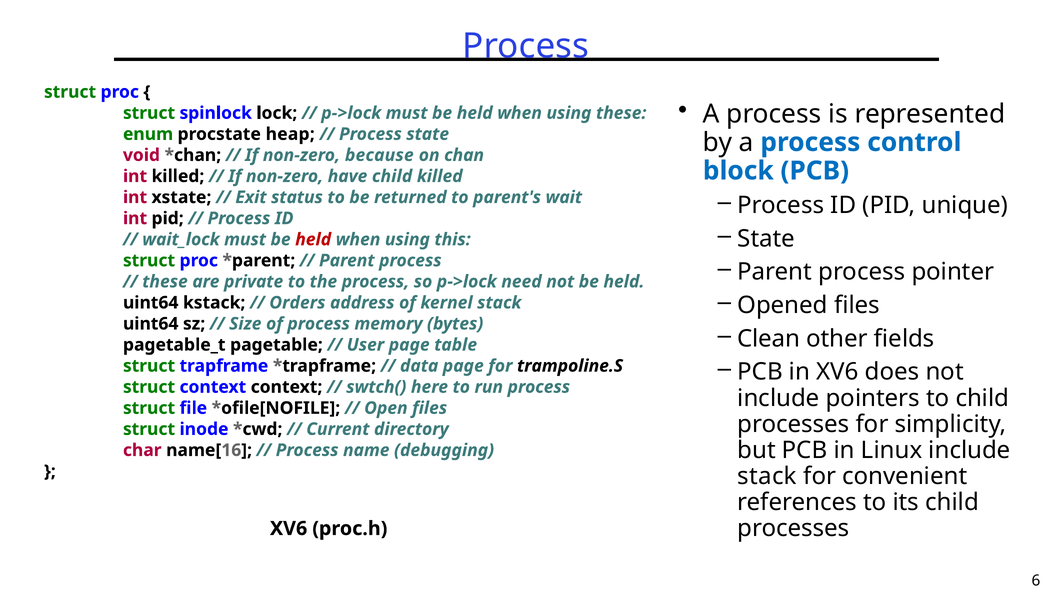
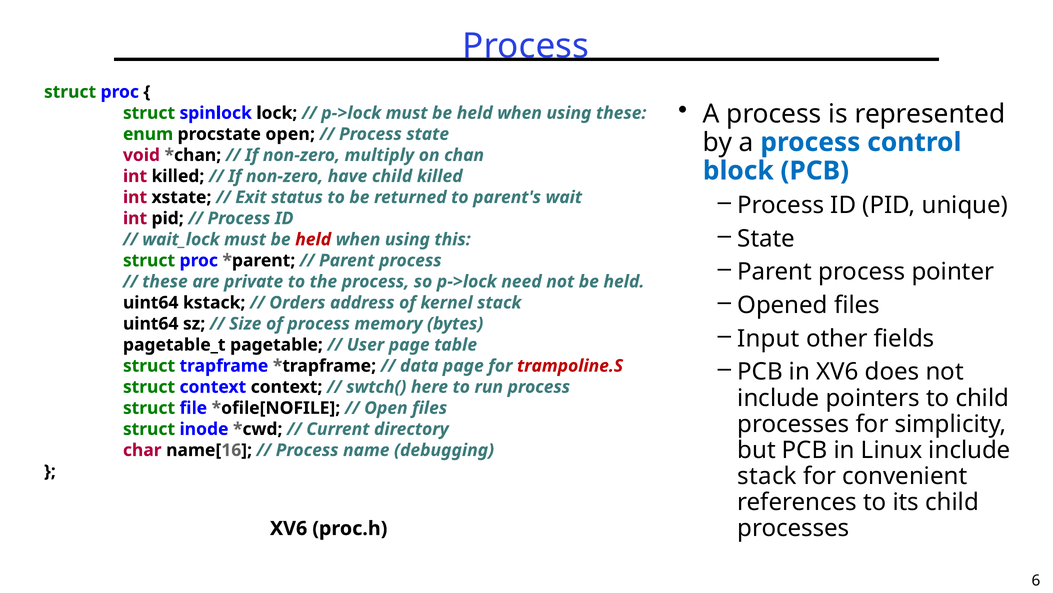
procstate heap: heap -> open
because: because -> multiply
Clean: Clean -> Input
trampoline.S colour: black -> red
